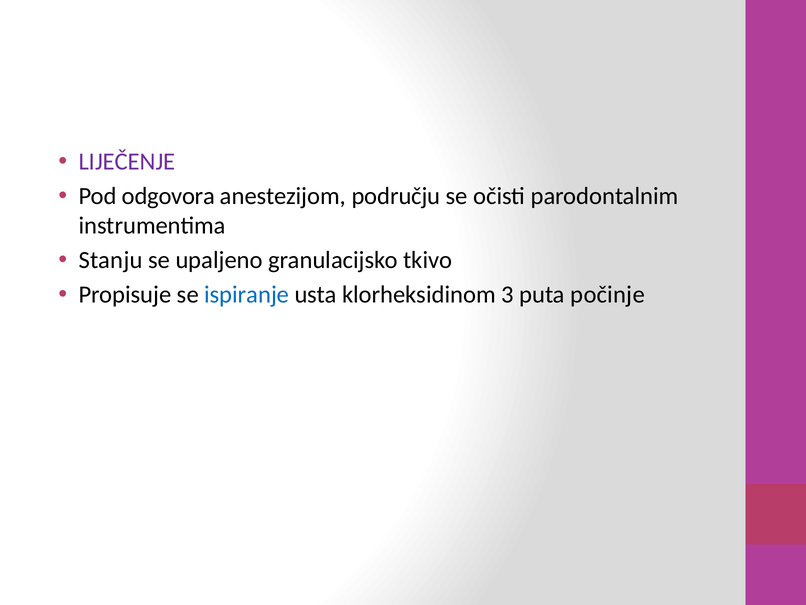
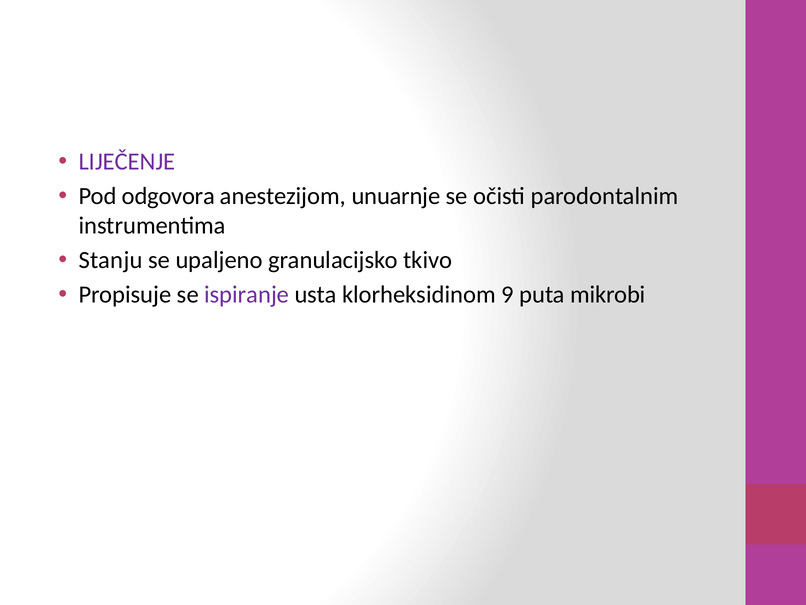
području: području -> unuarnje
ispiranje colour: blue -> purple
3: 3 -> 9
počinje: počinje -> mikrobi
